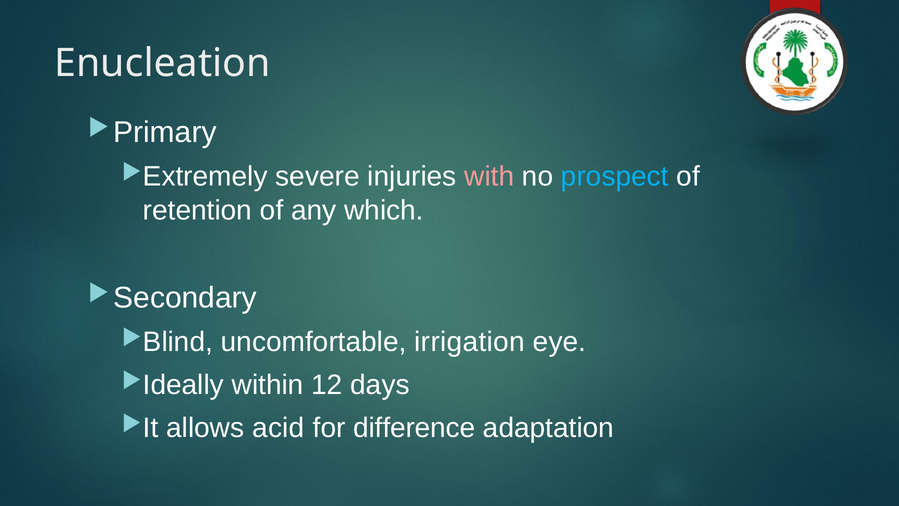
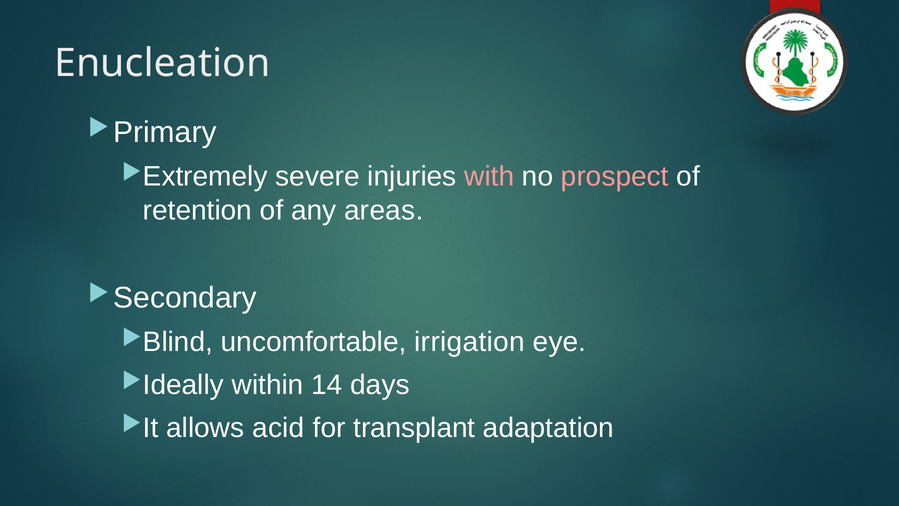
prospect colour: light blue -> pink
which: which -> areas
12: 12 -> 14
difference: difference -> transplant
